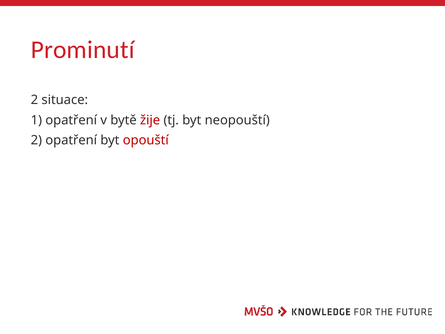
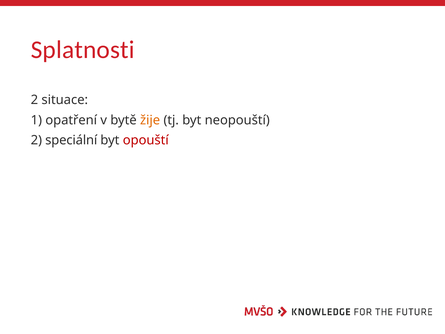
Prominutí: Prominutí -> Splatnosti
žije colour: red -> orange
2 opatření: opatření -> speciální
